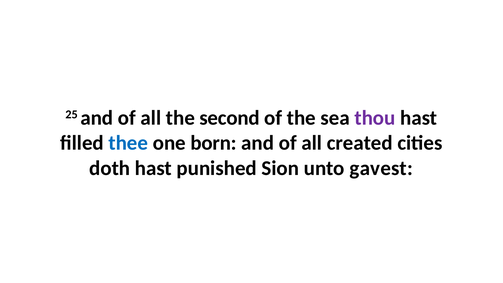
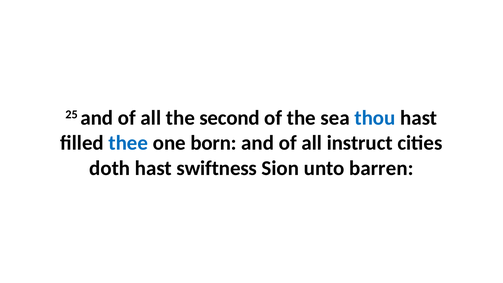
thou colour: purple -> blue
created: created -> instruct
punished: punished -> swiftness
gavest: gavest -> barren
